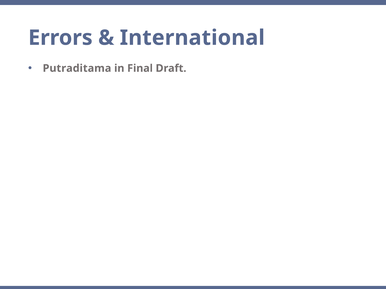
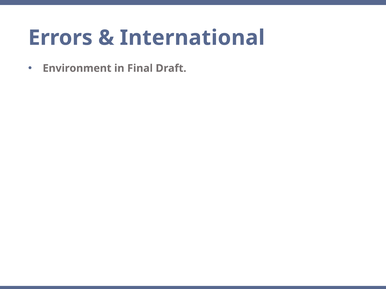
Putraditama: Putraditama -> Environment
